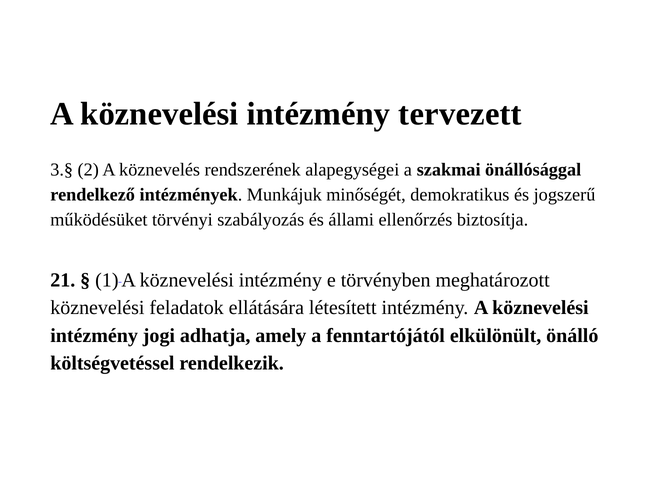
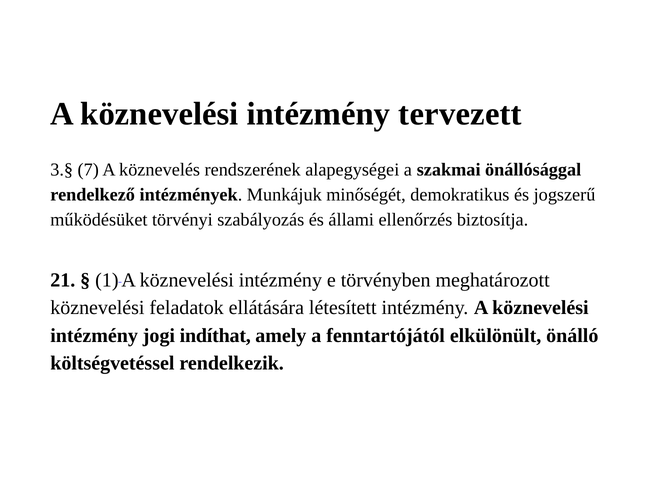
2: 2 -> 7
adhatja: adhatja -> indíthat
